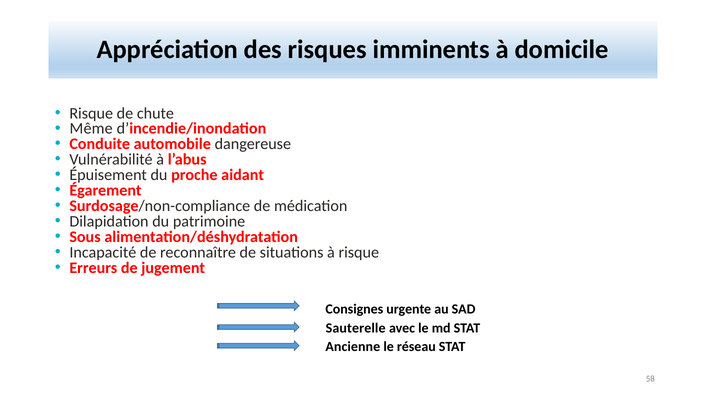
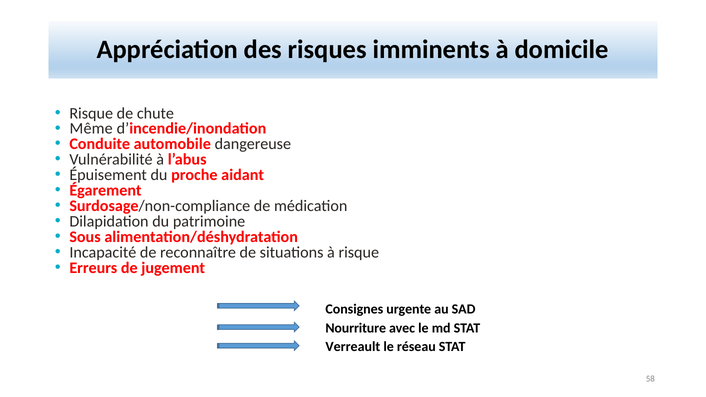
Sauterelle: Sauterelle -> Nourriture
Ancienne: Ancienne -> Verreault
